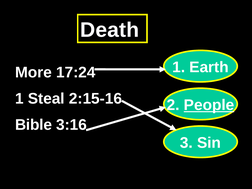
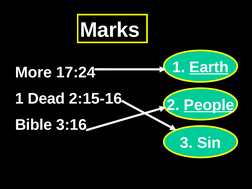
Death: Death -> Marks
Earth underline: none -> present
Steal: Steal -> Dead
